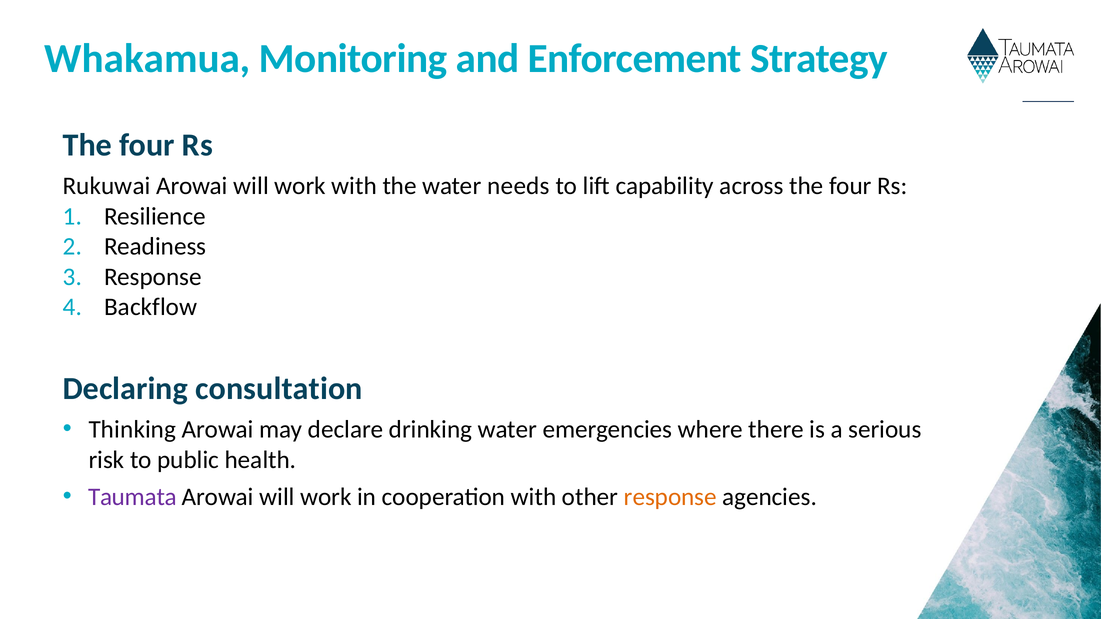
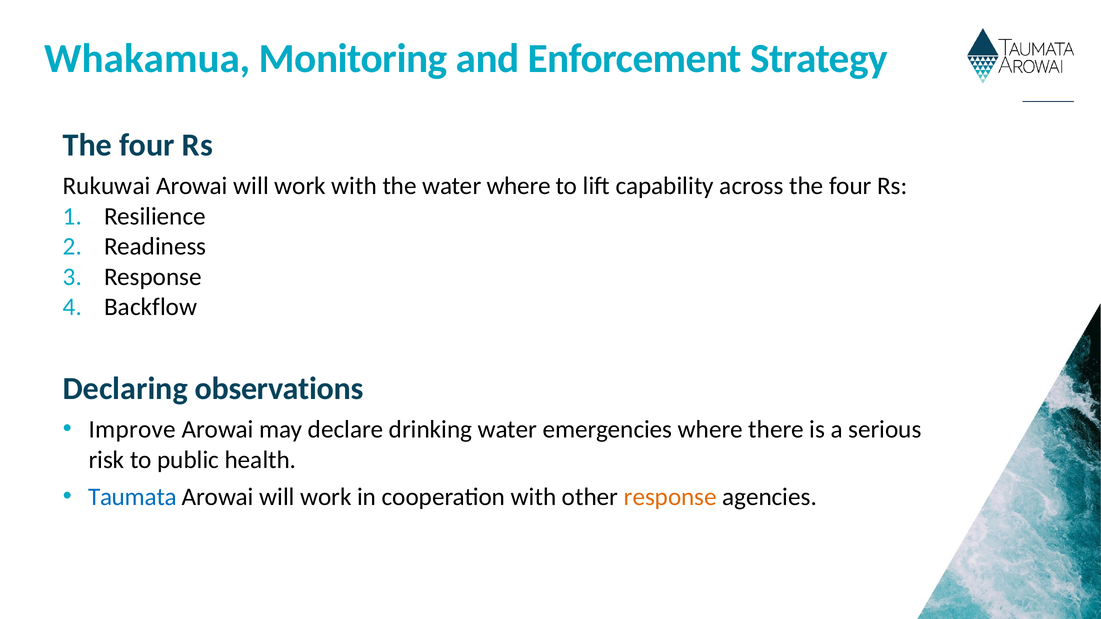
water needs: needs -> where
consultation: consultation -> observations
Thinking: Thinking -> Improve
Taumata colour: purple -> blue
